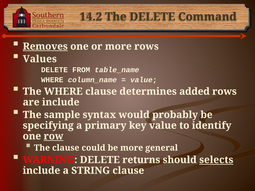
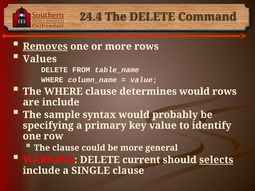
14.2: 14.2 -> 24.4
determines added: added -> would
row underline: present -> none
returns: returns -> current
STRING: STRING -> SINGLE
